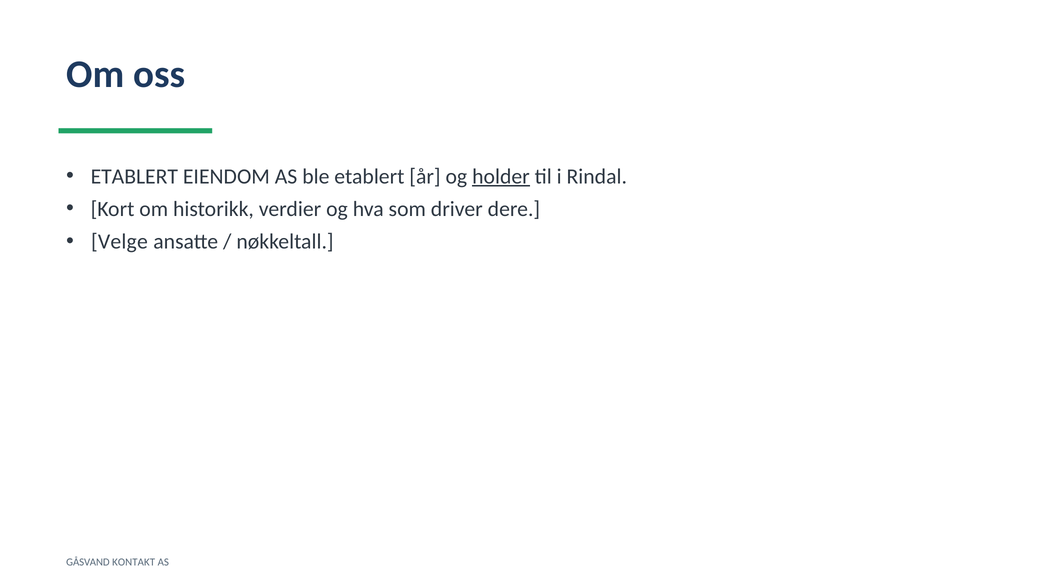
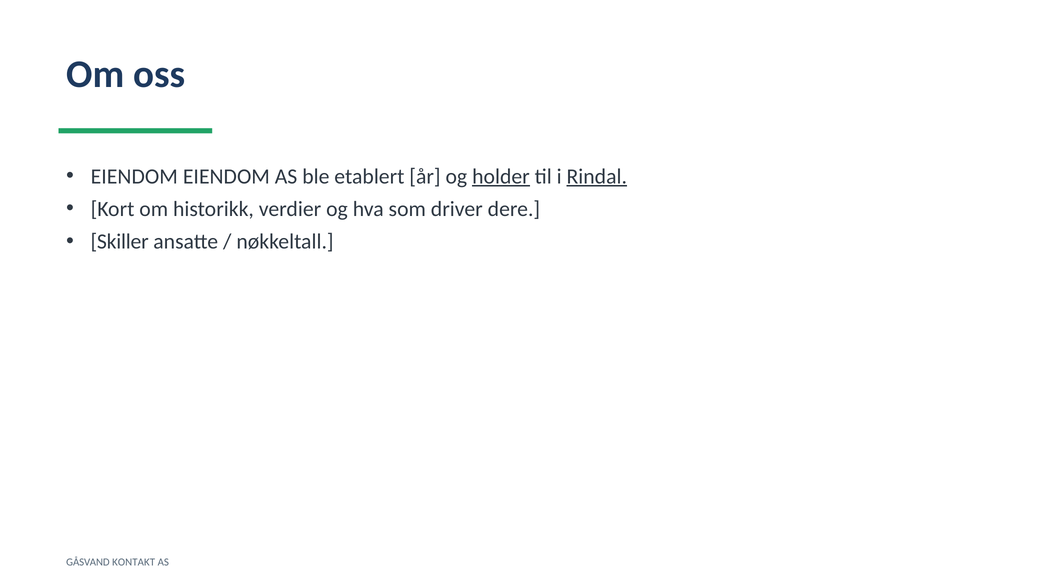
ETABLERT at (134, 176): ETABLERT -> EIENDOM
Rindal underline: none -> present
Velge: Velge -> Skiller
